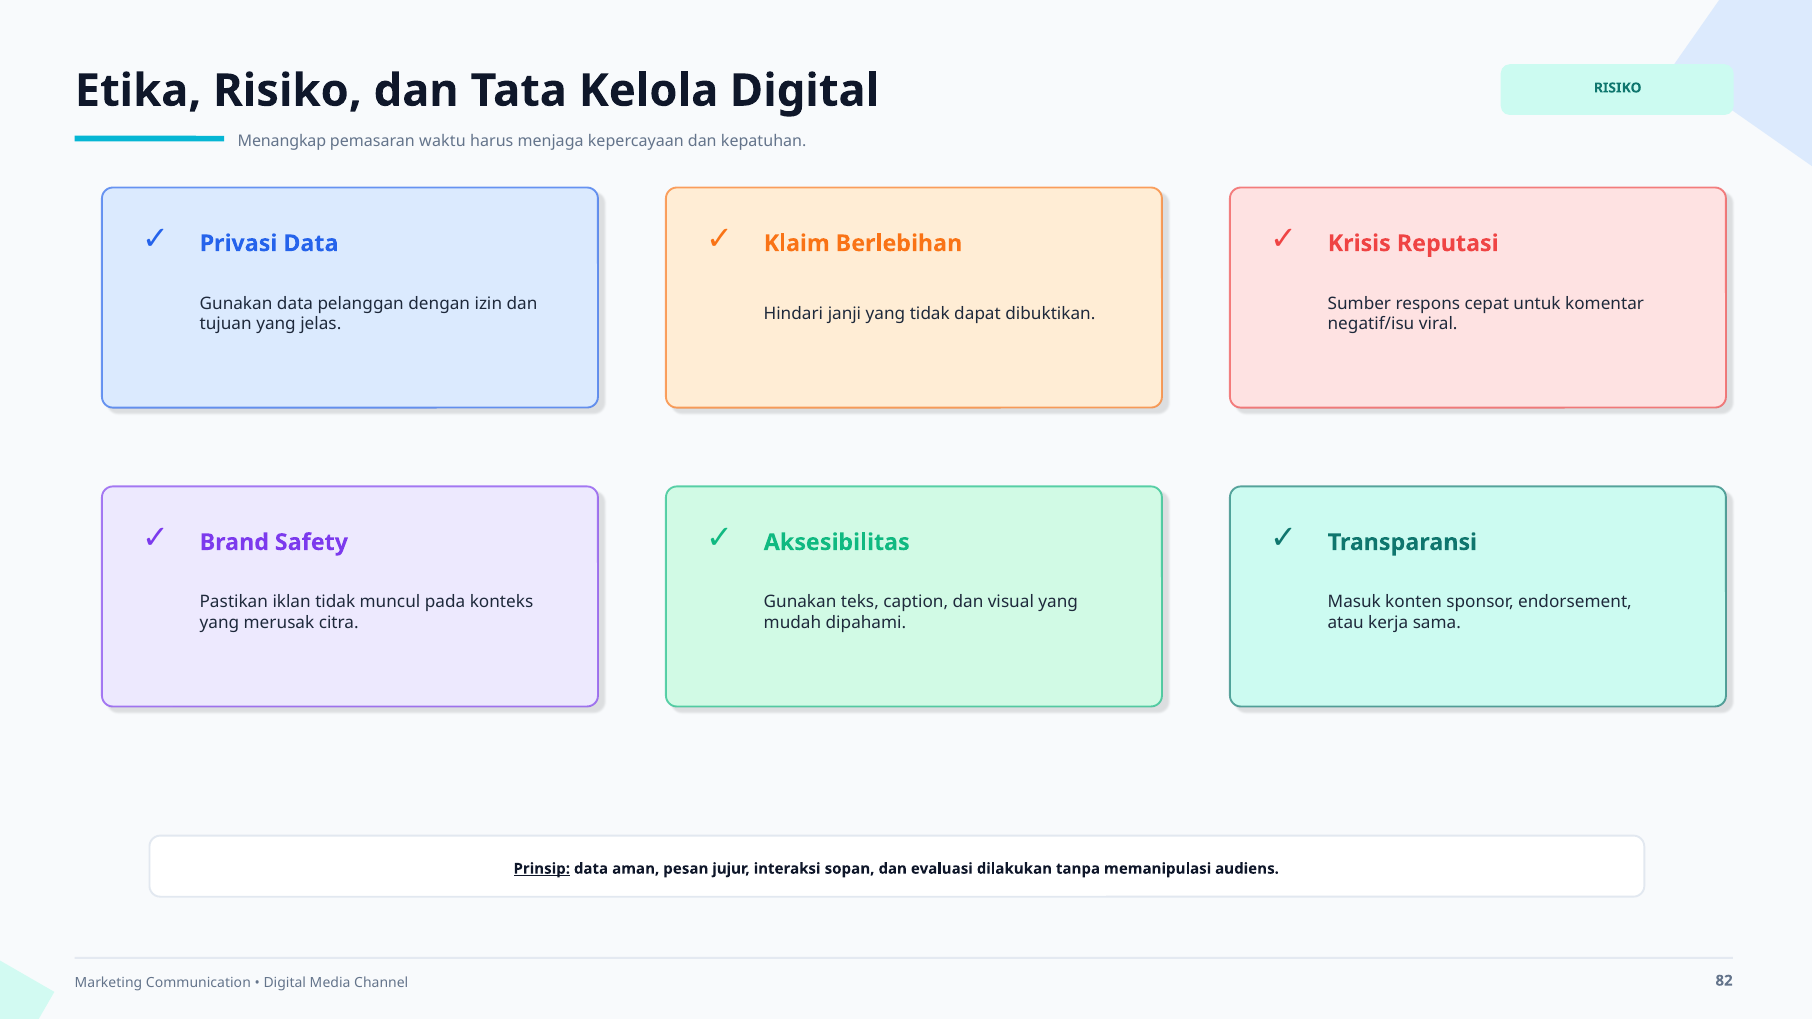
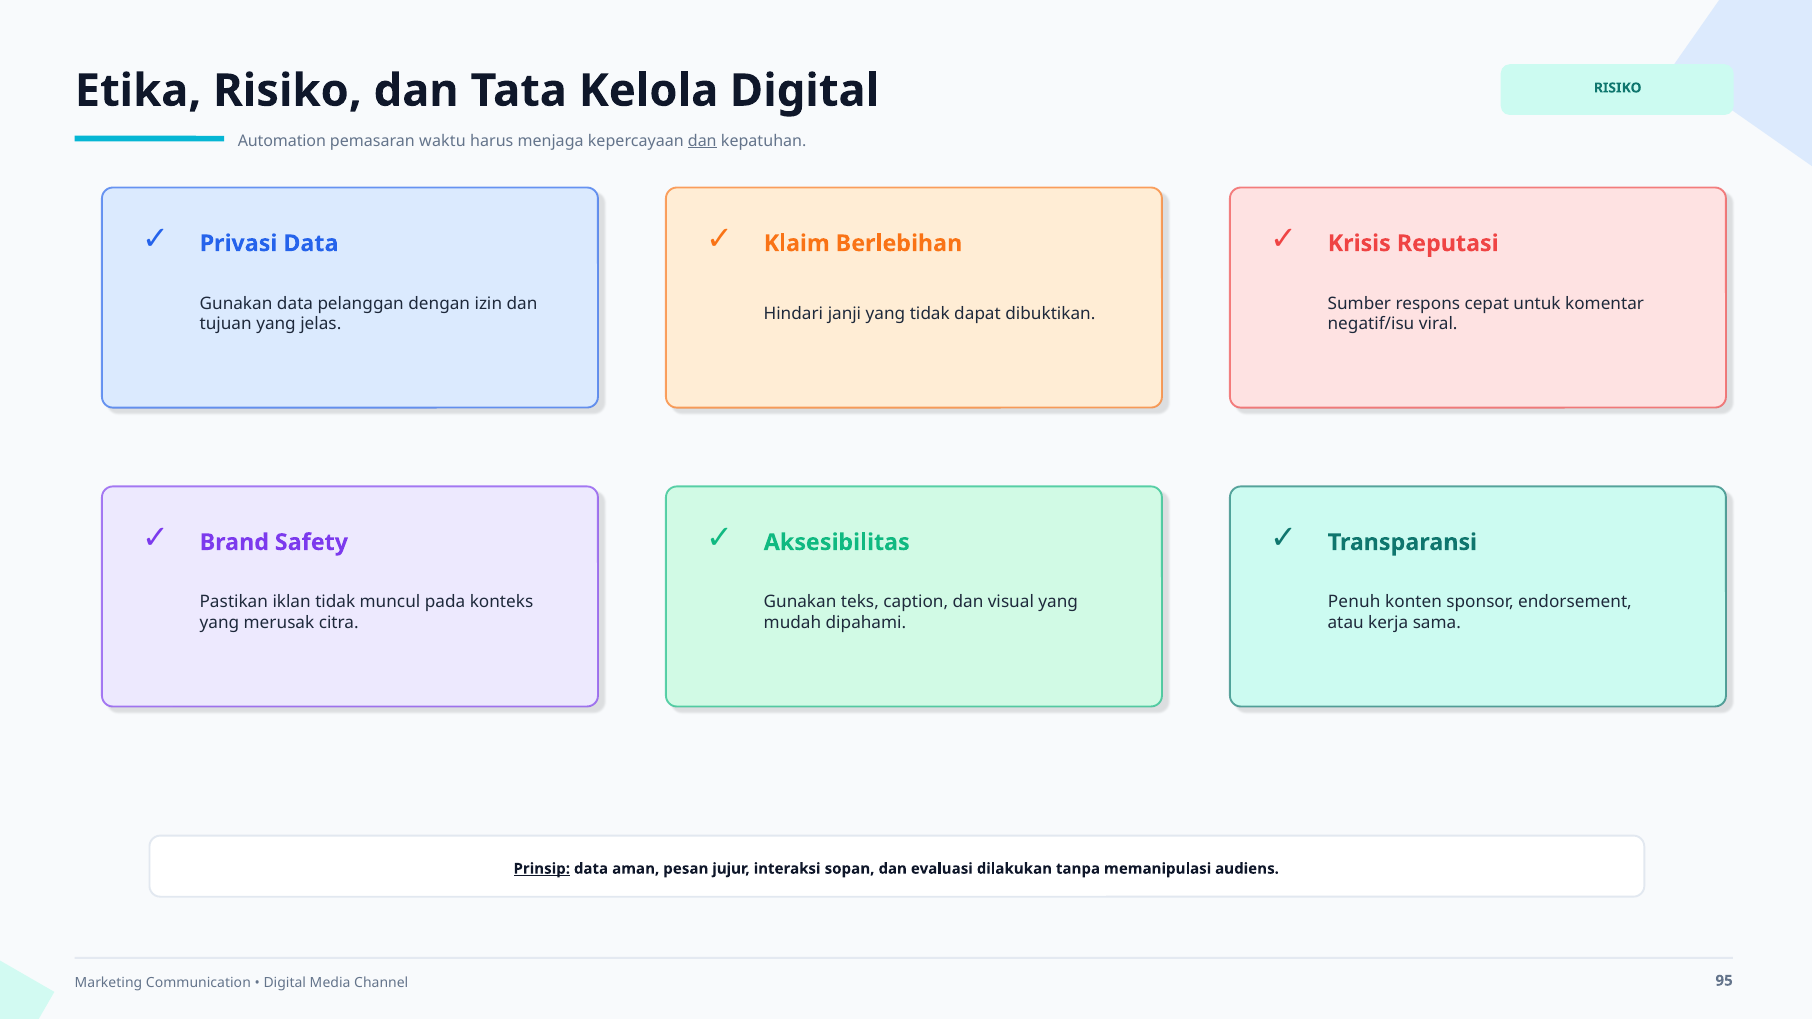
Menangkap: Menangkap -> Automation
dan at (702, 141) underline: none -> present
Masuk: Masuk -> Penuh
82: 82 -> 95
